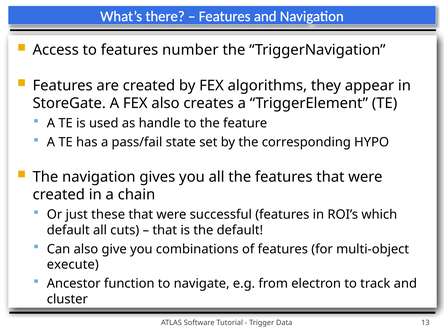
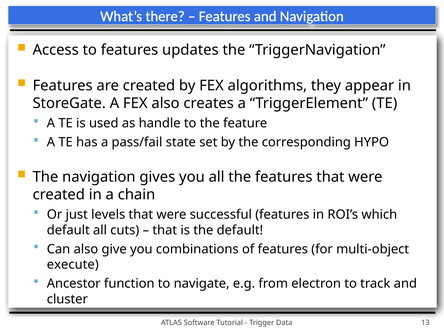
number: number -> updates
these: these -> levels
